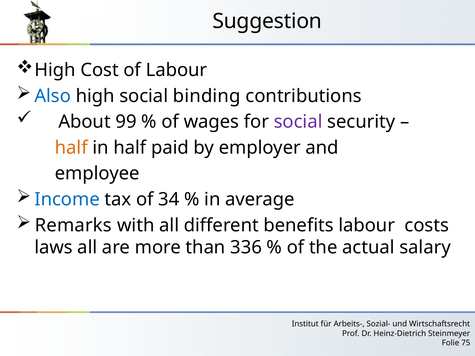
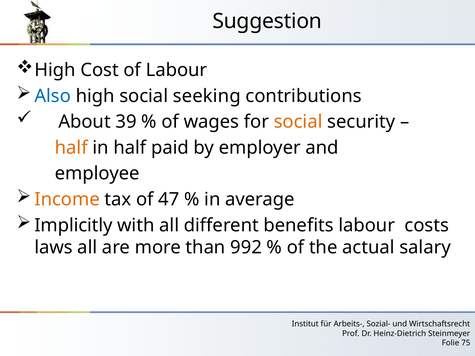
binding: binding -> seeking
99: 99 -> 39
social at (298, 122) colour: purple -> orange
Income colour: blue -> orange
34: 34 -> 47
Remarks: Remarks -> Implicitly
336: 336 -> 992
